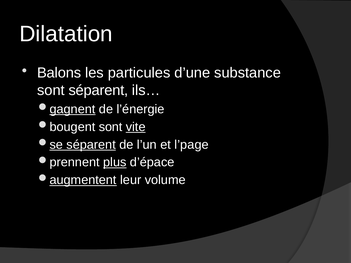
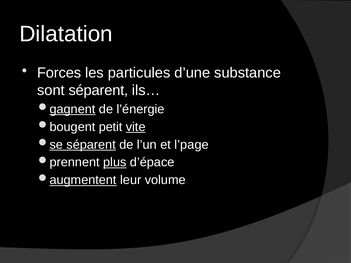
Balons: Balons -> Forces
sont at (111, 127): sont -> petit
